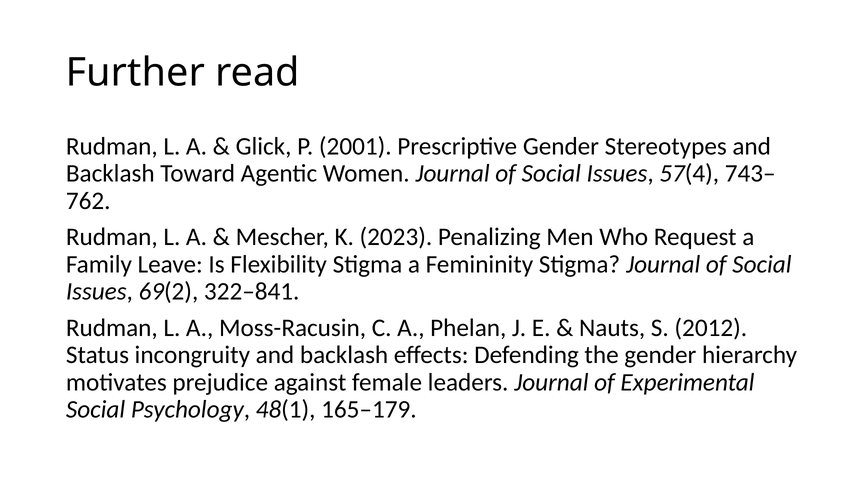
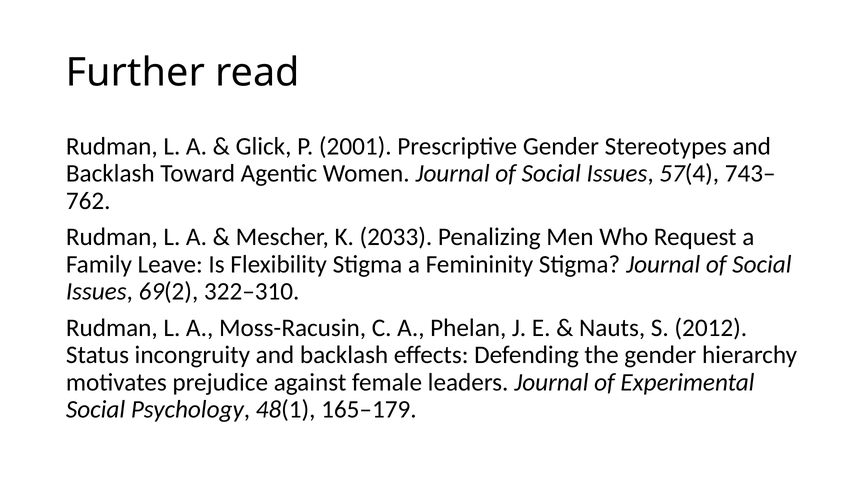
2023: 2023 -> 2033
322–841: 322–841 -> 322–310
